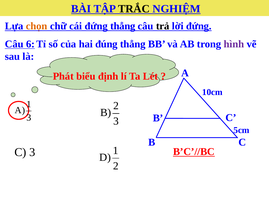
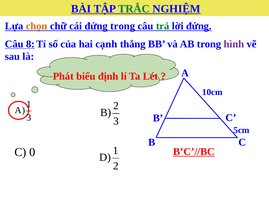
TRẮC colour: black -> green
đứng thẳng: thẳng -> trong
trả colour: black -> green
6: 6 -> 8
đúng: đúng -> cạnh
C 3: 3 -> 0
